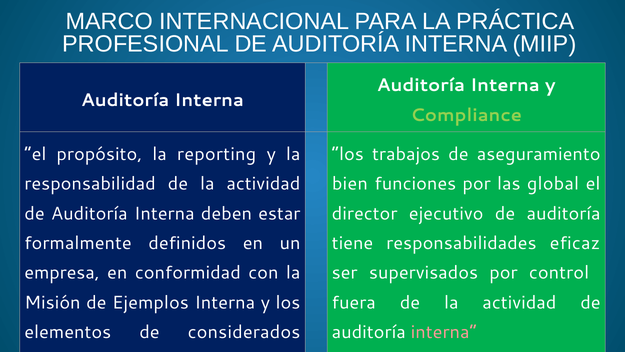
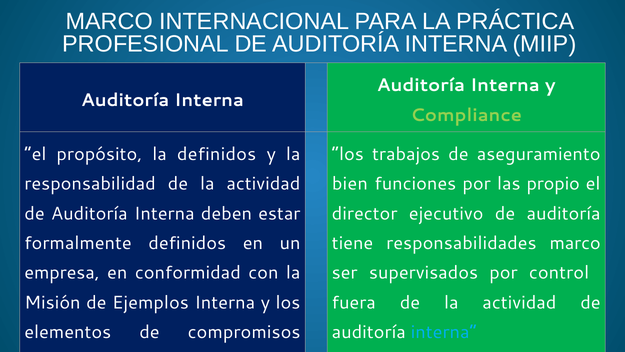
la reporting: reporting -> definidos
global: global -> propio
responsabilidades eficaz: eficaz -> marco
considerados: considerados -> compromisos
interna at (444, 332) colour: pink -> light blue
